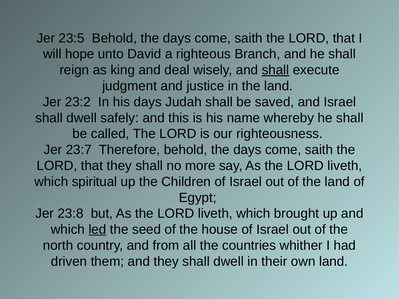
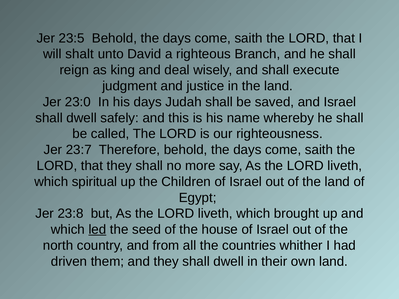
hope: hope -> shalt
shall at (275, 70) underline: present -> none
23:2: 23:2 -> 23:0
